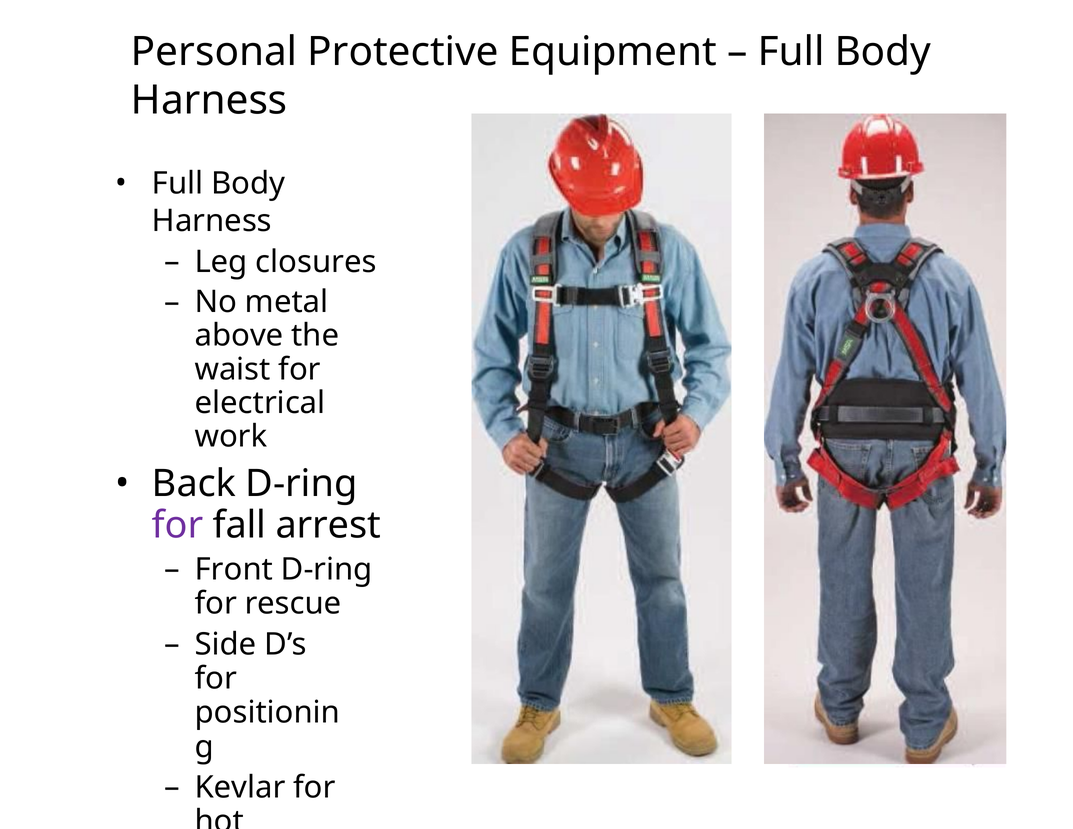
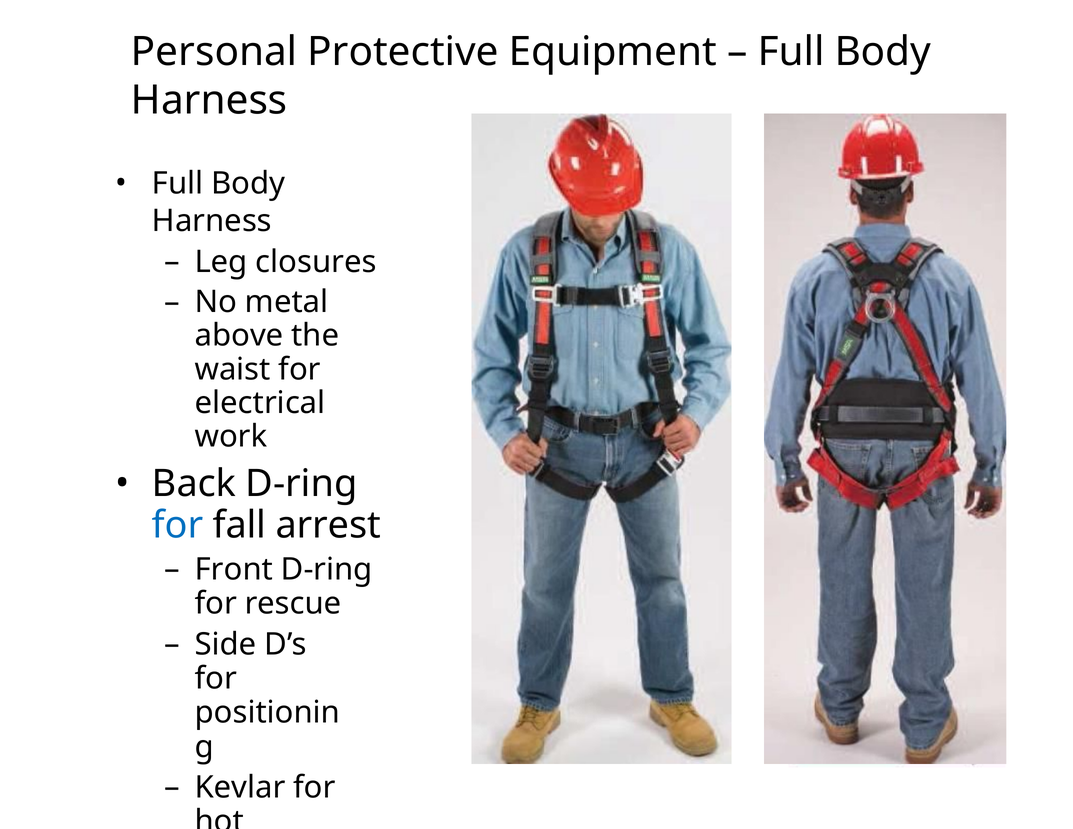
for at (178, 525) colour: purple -> blue
